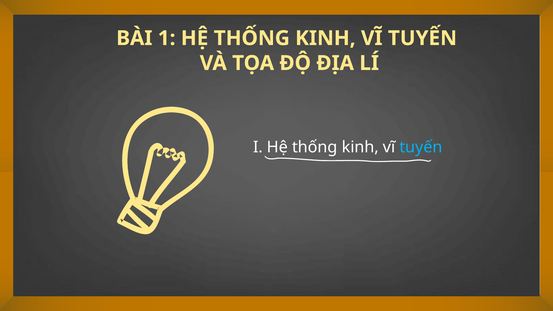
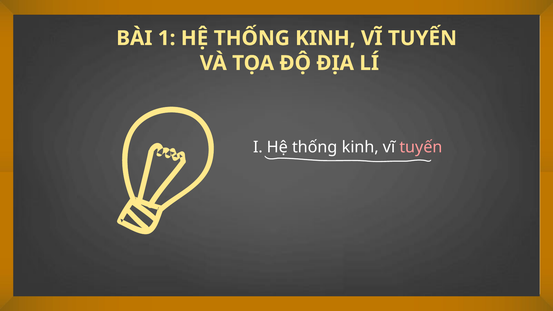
tuyến at (421, 147) colour: light blue -> pink
